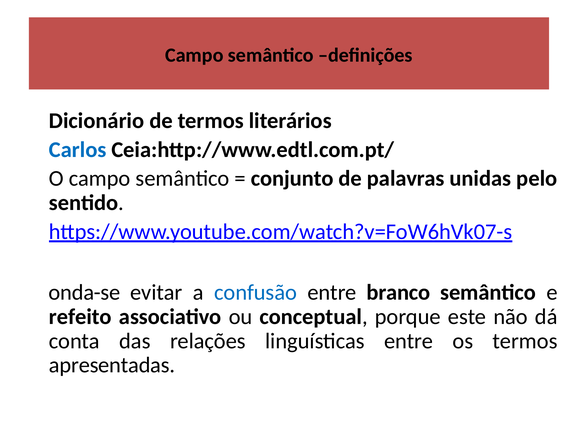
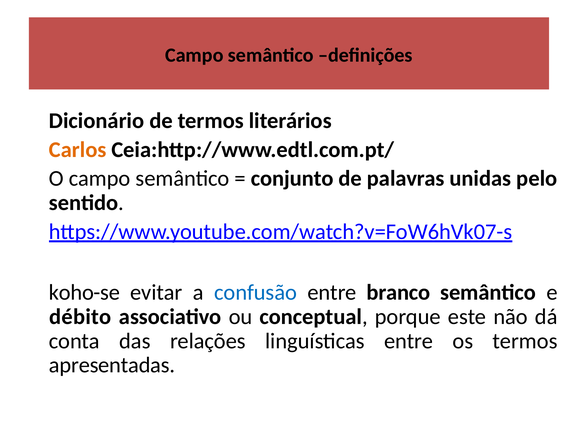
Carlos colour: blue -> orange
onda-se: onda-se -> koho-se
refeito: refeito -> débito
